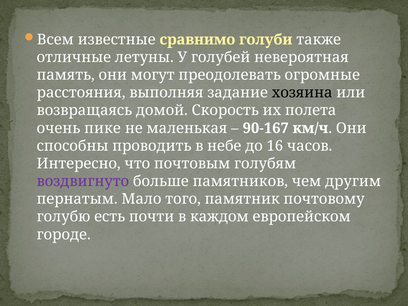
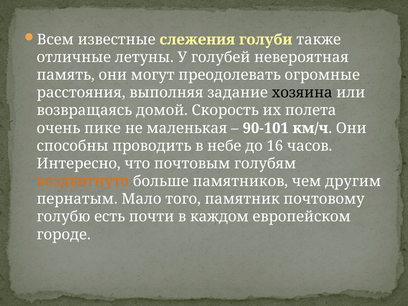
сравнимо: сравнимо -> слежения
90-167: 90-167 -> 90-101
воздвигнуто colour: purple -> orange
